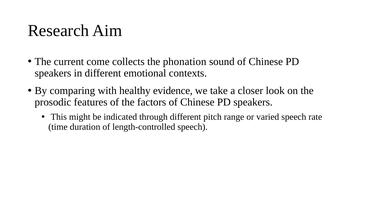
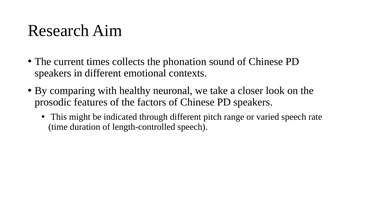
come: come -> times
evidence: evidence -> neuronal
